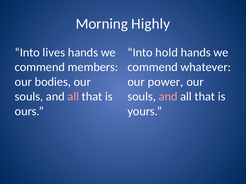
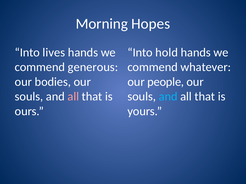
Highly: Highly -> Hopes
members: members -> generous
power: power -> people
and at (168, 97) colour: pink -> light blue
